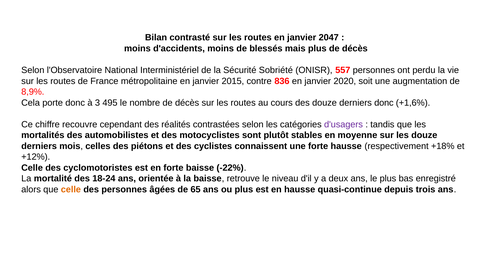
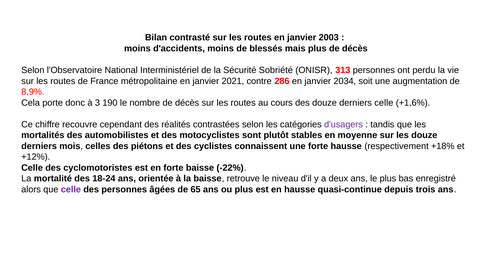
2047: 2047 -> 2003
557: 557 -> 313
2015: 2015 -> 2021
836: 836 -> 286
2020: 2020 -> 2034
495: 495 -> 190
derniers donc: donc -> celle
celle at (71, 189) colour: orange -> purple
